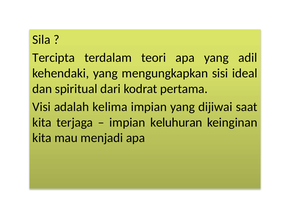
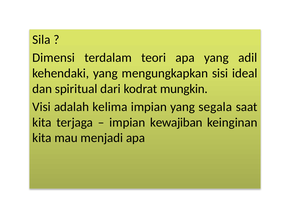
Tercipta: Tercipta -> Dimensi
pertama: pertama -> mungkin
dijiwai: dijiwai -> segala
keluhuran: keluhuran -> kewajiban
